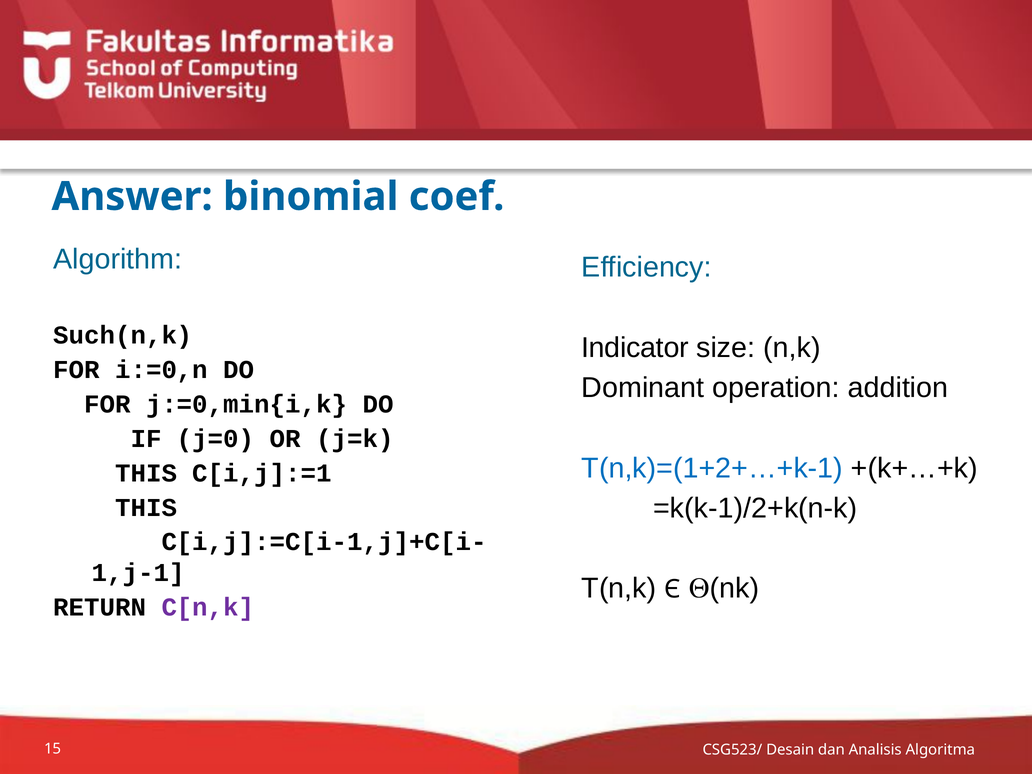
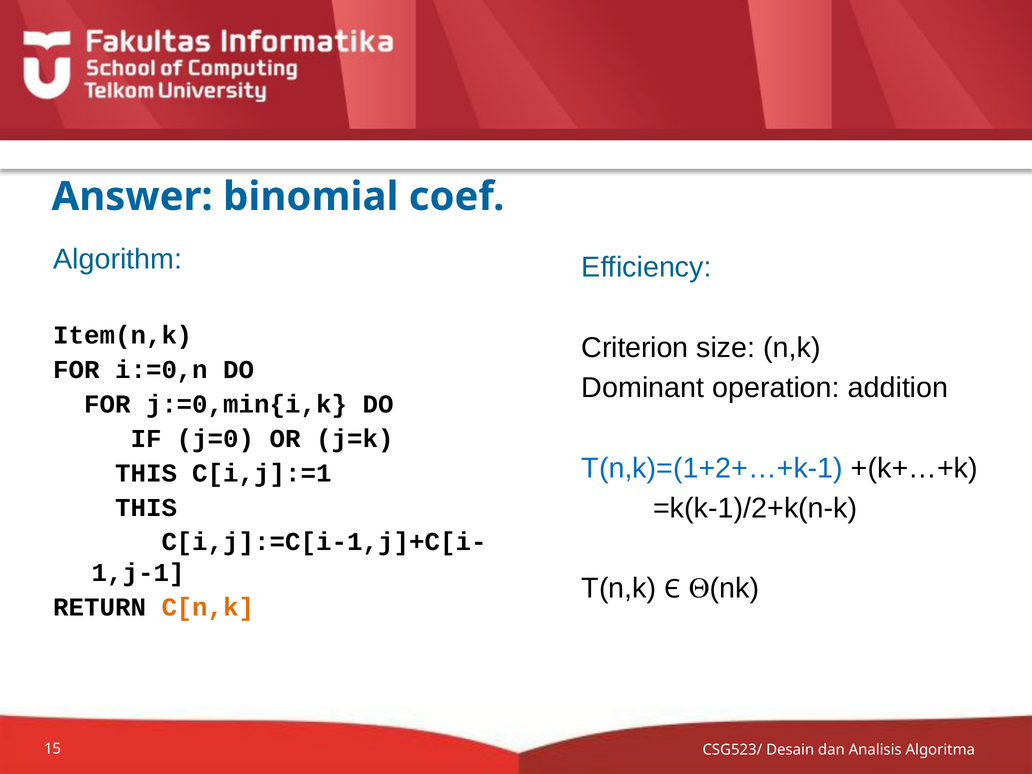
Such(n,k: Such(n,k -> Item(n,k
Indicator: Indicator -> Criterion
C[n,k colour: purple -> orange
